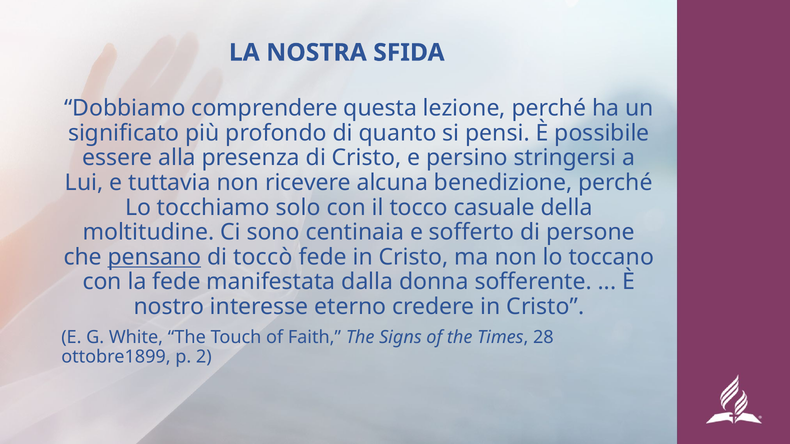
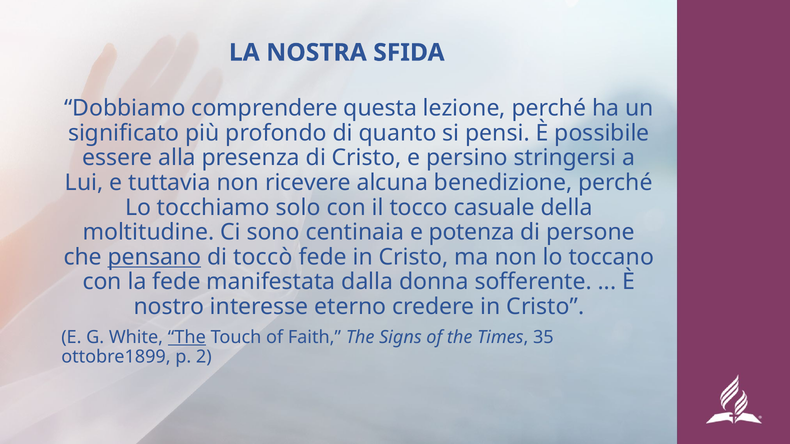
sofferto: sofferto -> potenza
The at (187, 337) underline: none -> present
28: 28 -> 35
